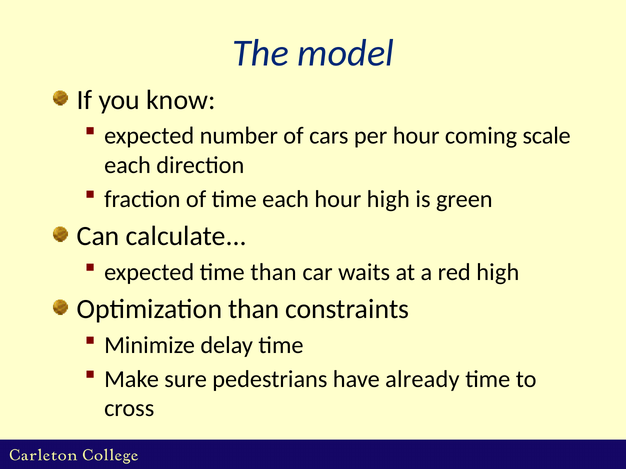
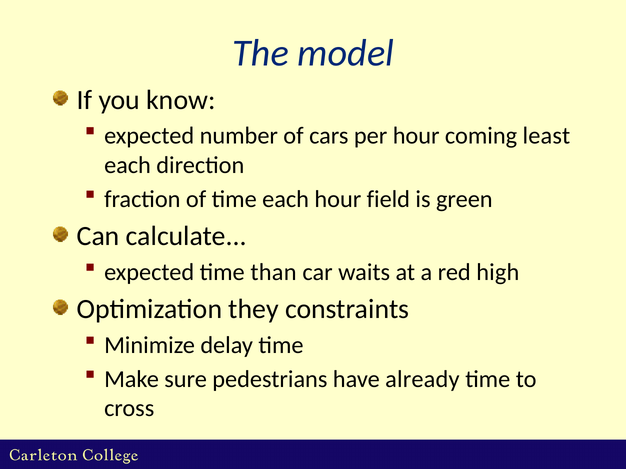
scale: scale -> least
hour high: high -> field
Optimization than: than -> they
